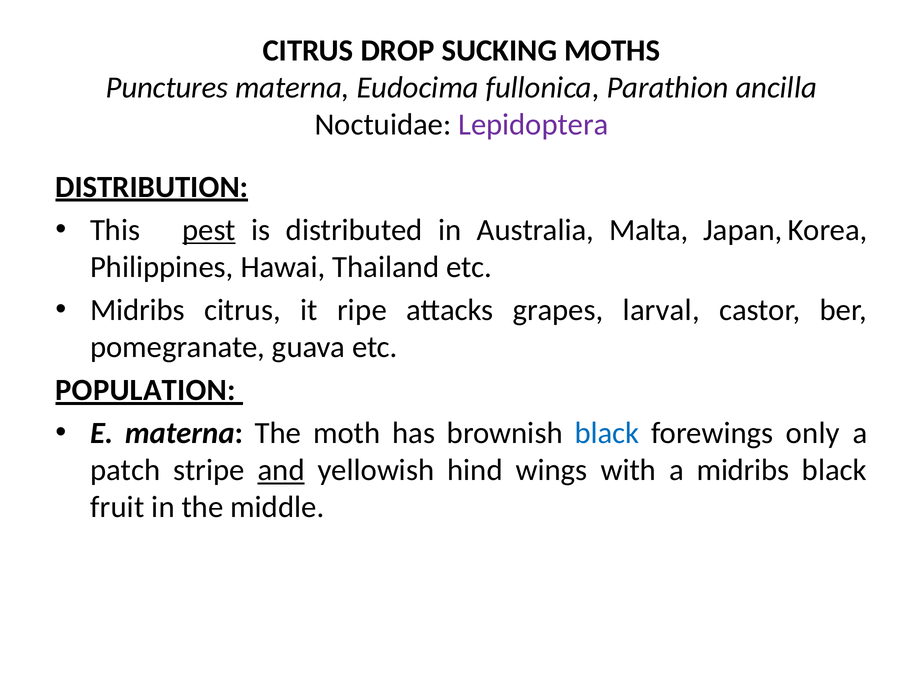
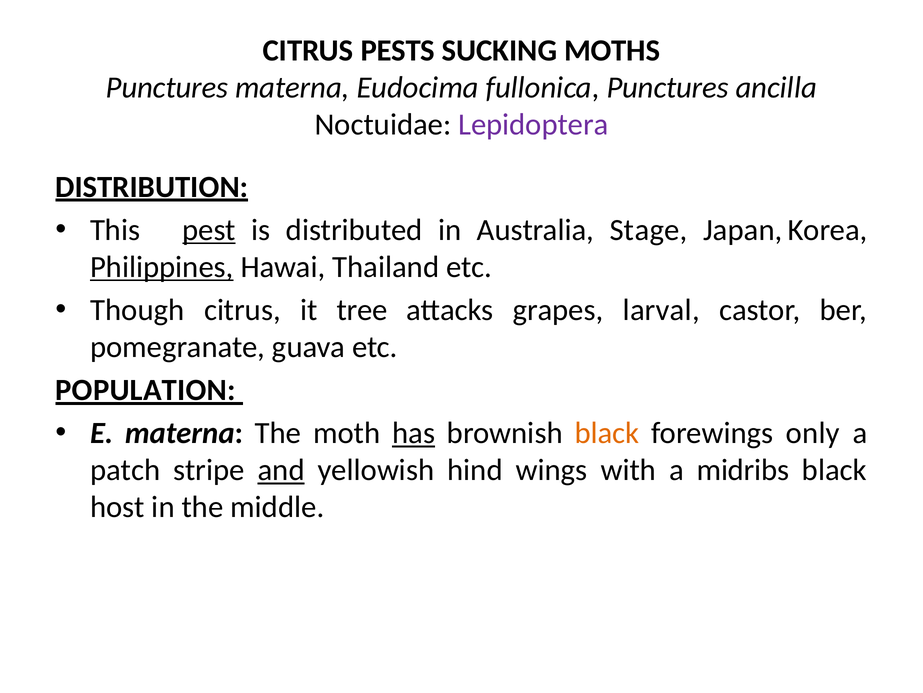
DROP: DROP -> PESTS
fullonica Parathion: Parathion -> Punctures
Malta: Malta -> Stage
Philippines underline: none -> present
Midribs at (137, 310): Midribs -> Though
ripe: ripe -> tree
has underline: none -> present
black at (607, 433) colour: blue -> orange
fruit: fruit -> host
